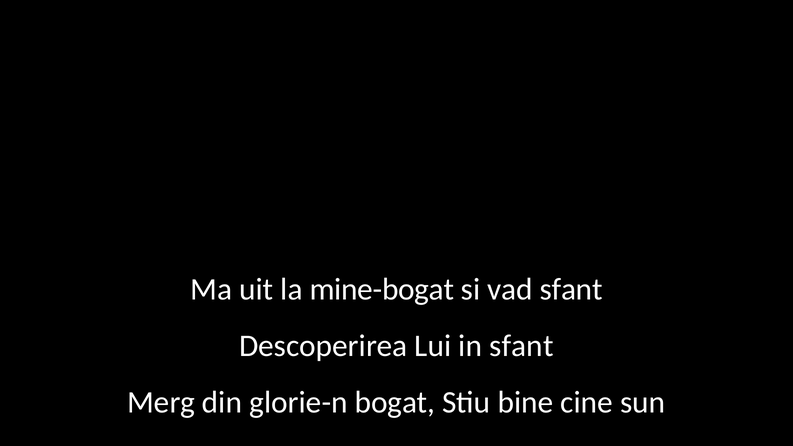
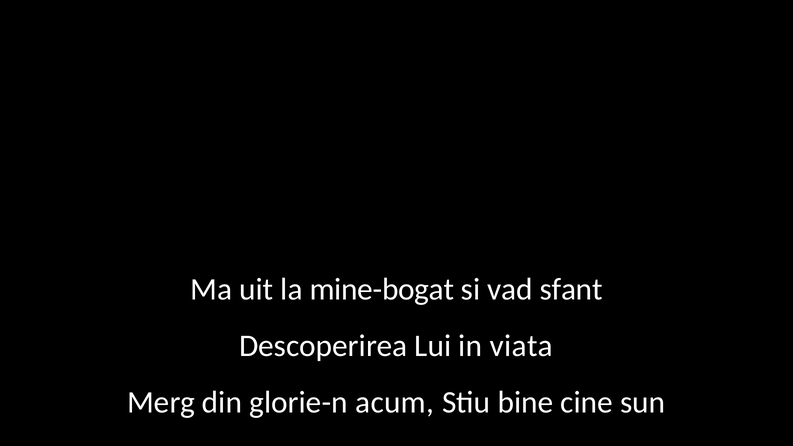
in sfant: sfant -> viata
bogat: bogat -> acum
